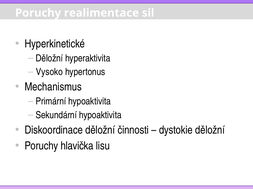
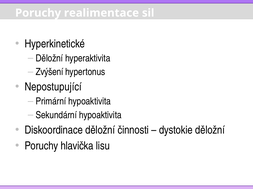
Vysoko: Vysoko -> Zvýšení
Mechanismus: Mechanismus -> Nepostupující
